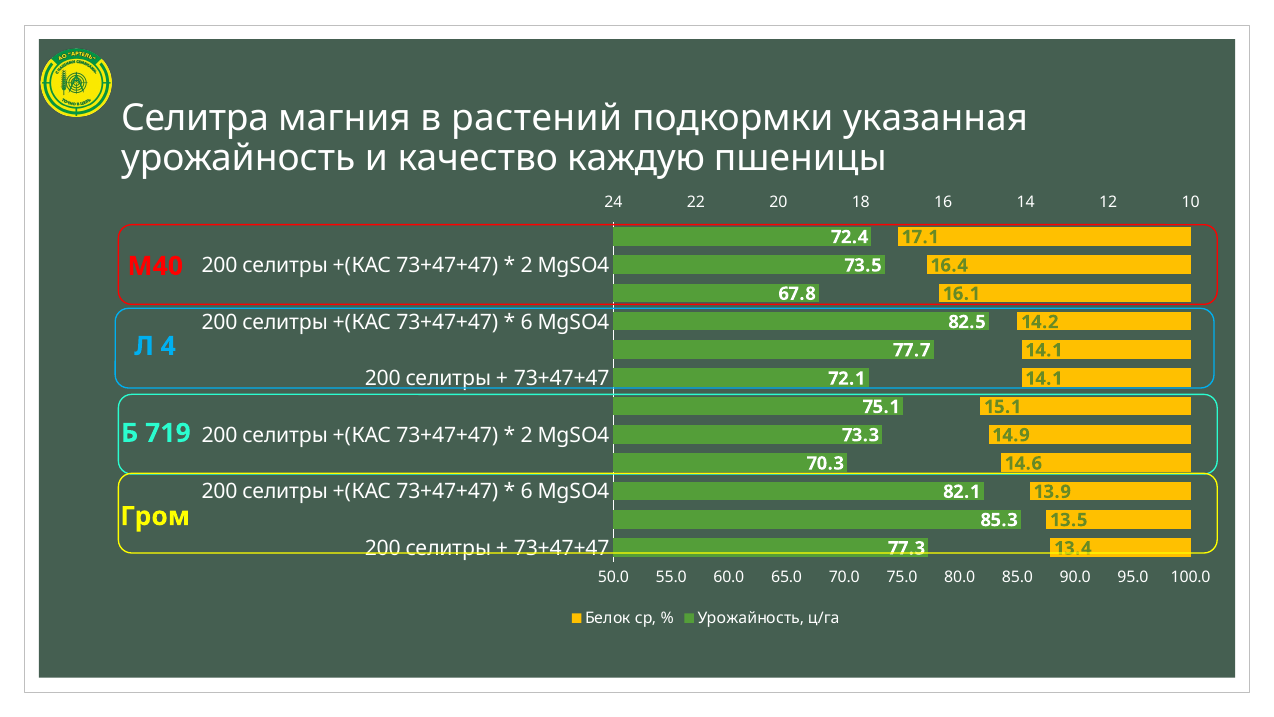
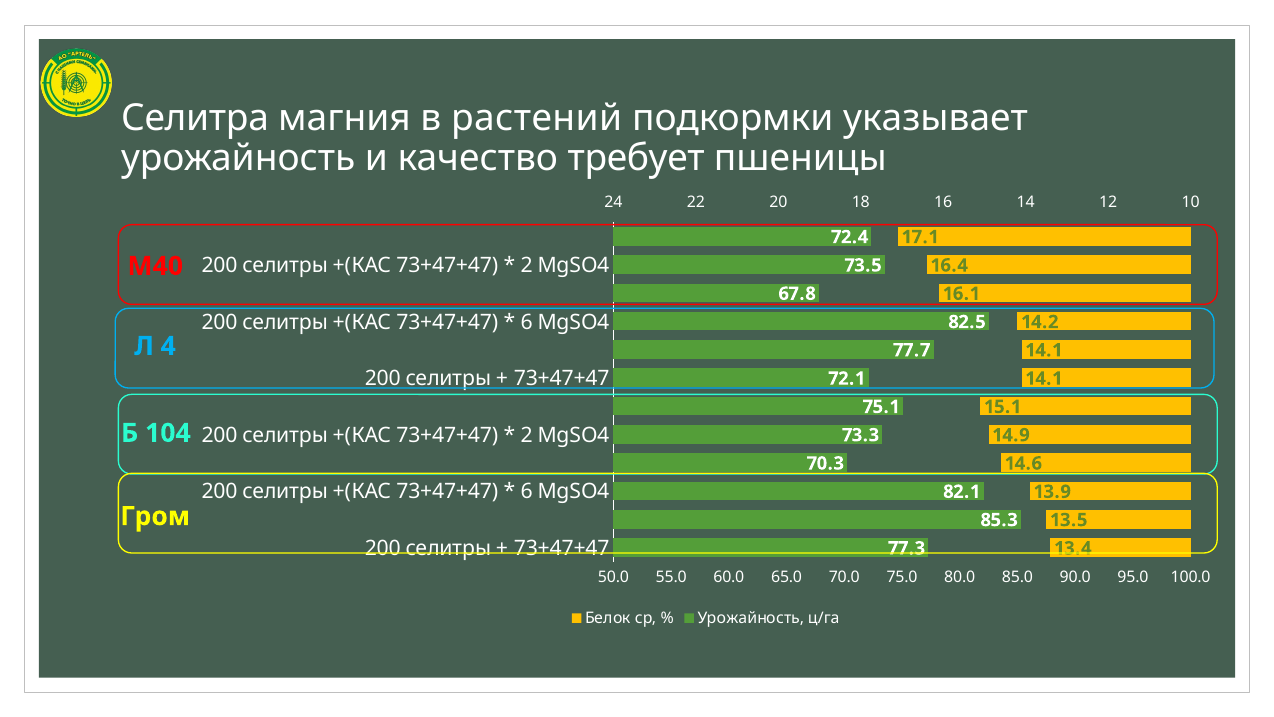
указанная: указанная -> указывает
каждую: каждую -> требует
719: 719 -> 104
